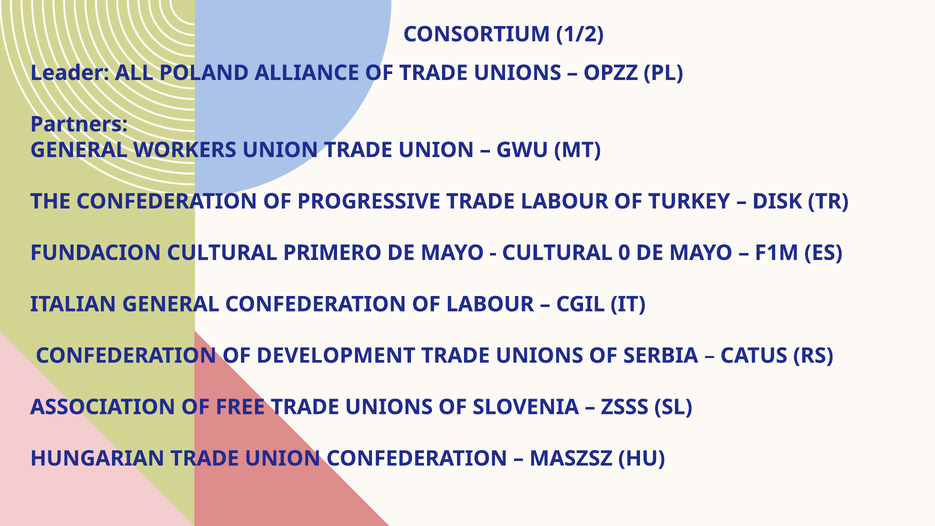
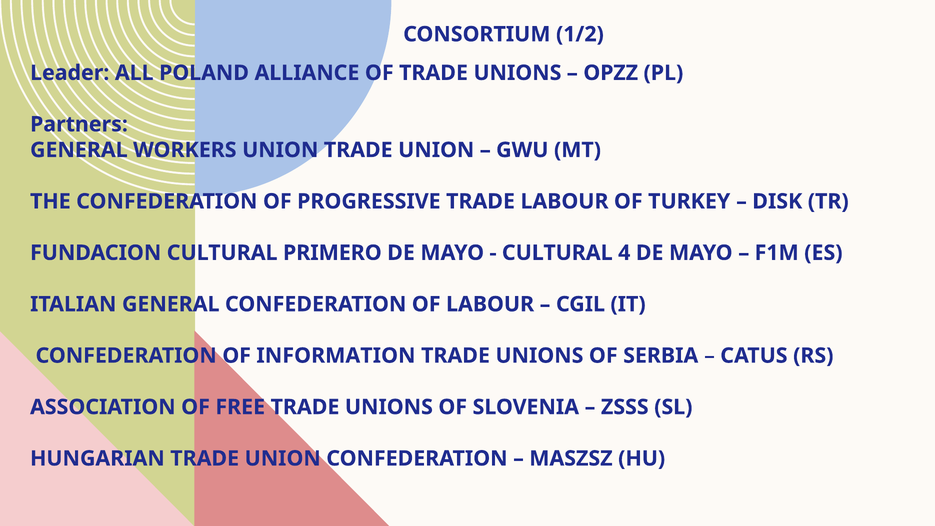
0: 0 -> 4
DEVELOPMENT: DEVELOPMENT -> INFORMATION
